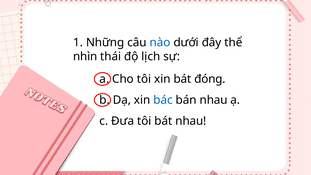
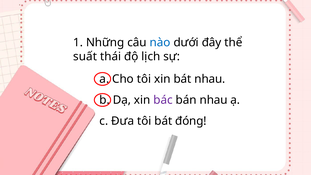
nhìn: nhìn -> suất
bát đóng: đóng -> nhau
bác colour: blue -> purple
bát nhau: nhau -> đóng
